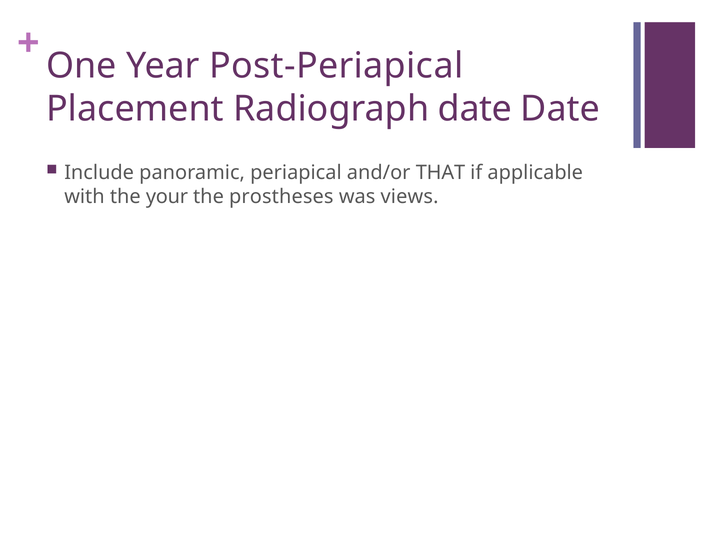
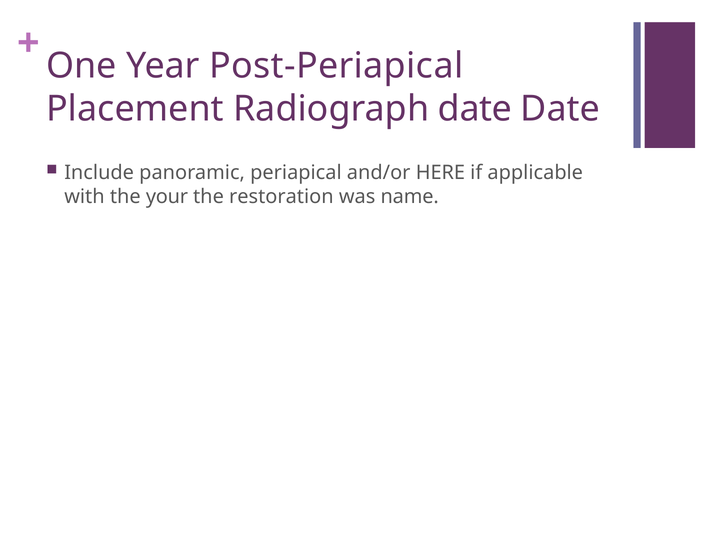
THAT: THAT -> HERE
prostheses: prostheses -> restoration
views: views -> name
